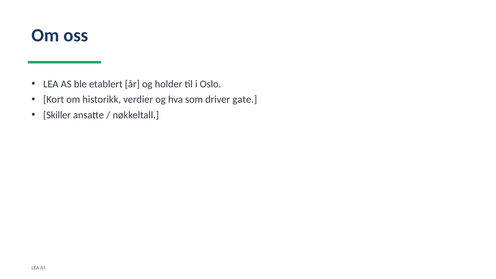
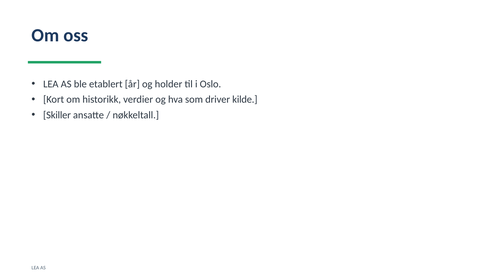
gate: gate -> kilde
